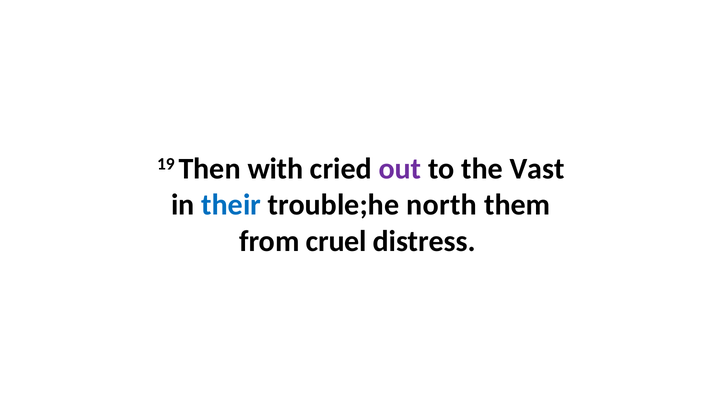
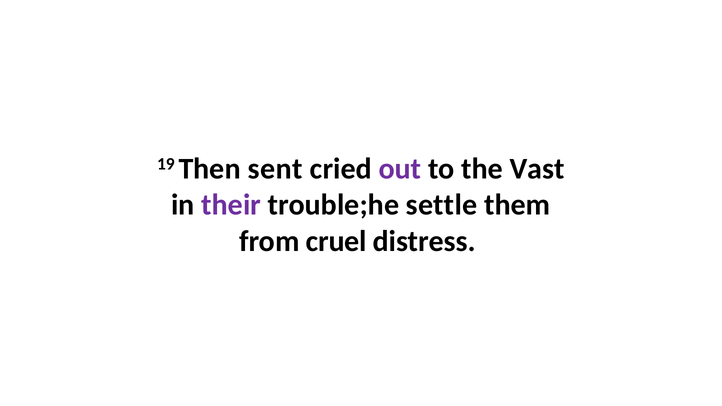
with: with -> sent
their colour: blue -> purple
north: north -> settle
